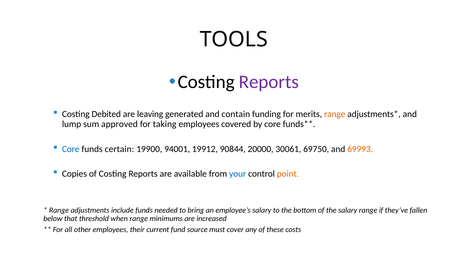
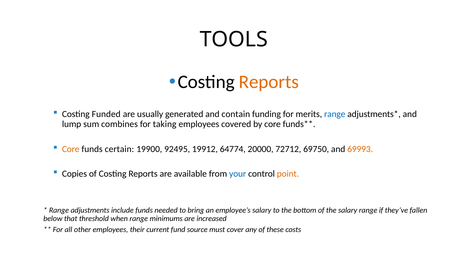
Reports at (269, 82) colour: purple -> orange
Debited: Debited -> Funded
leaving: leaving -> usually
range at (335, 114) colour: orange -> blue
approved: approved -> combines
Core at (71, 149) colour: blue -> orange
94001: 94001 -> 92495
90844: 90844 -> 64774
30061: 30061 -> 72712
